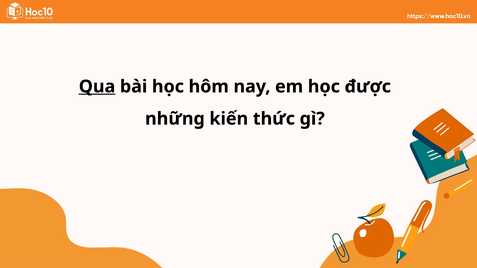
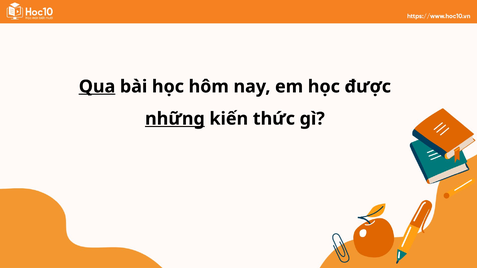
những underline: none -> present
